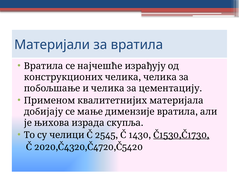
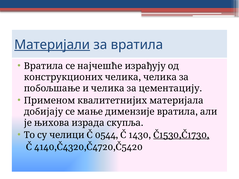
Материјали underline: none -> present
2545: 2545 -> 0544
2020,Č4320,Č4720,Č5420: 2020,Č4320,Č4720,Č5420 -> 4140,Č4320,Č4720,Č5420
